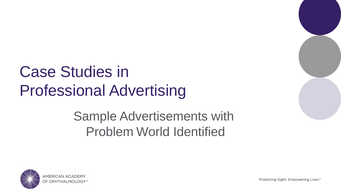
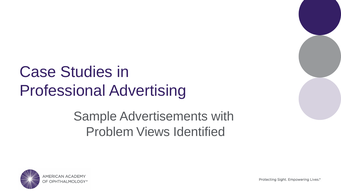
World: World -> Views
